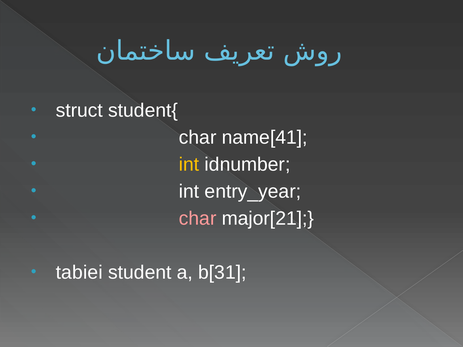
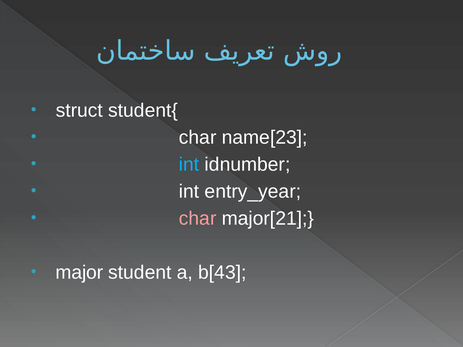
name[41: name[41 -> name[23
int at (189, 165) colour: yellow -> light blue
tabiei: tabiei -> major
b[31: b[31 -> b[43
